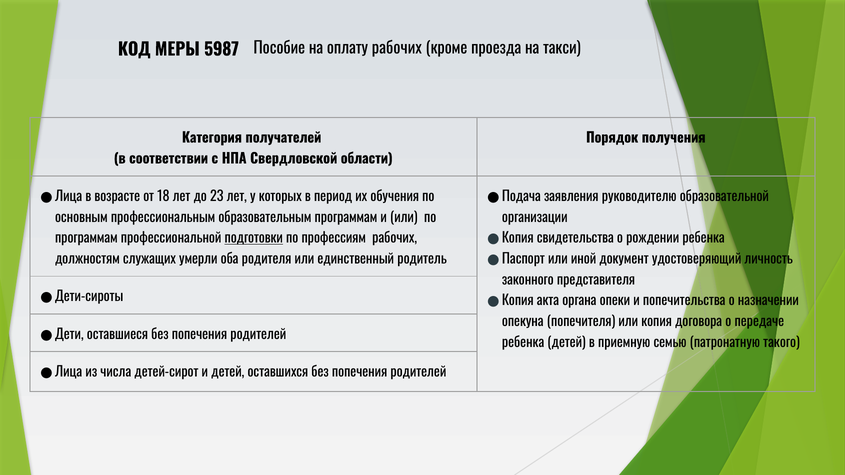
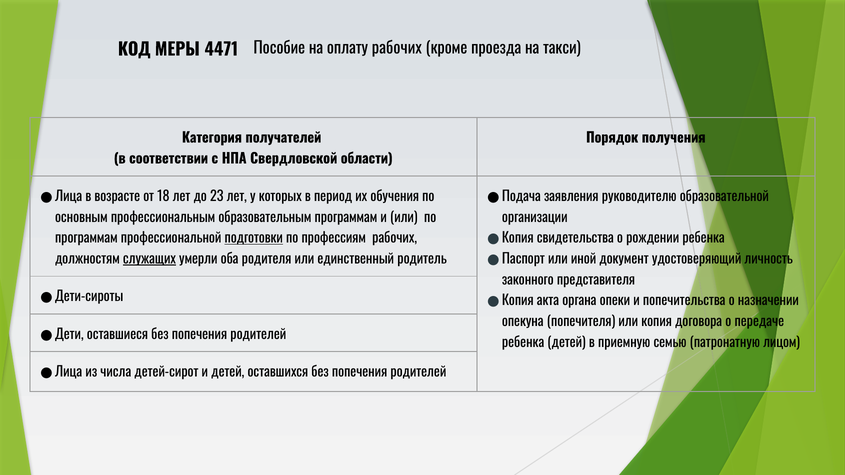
5987: 5987 -> 4471
служащих underline: none -> present
такого: такого -> лицом
